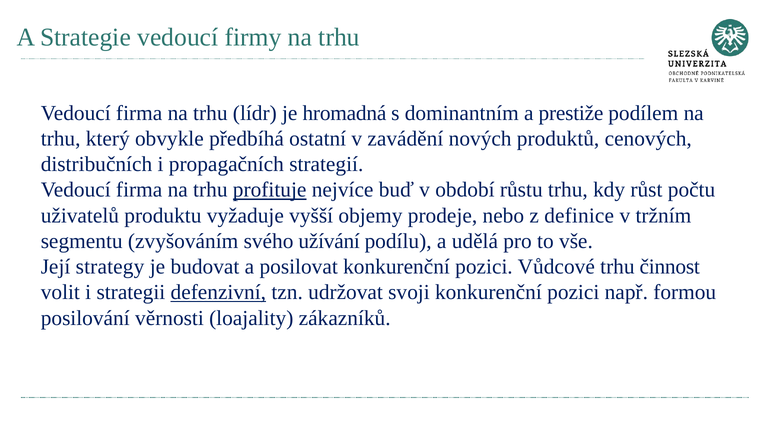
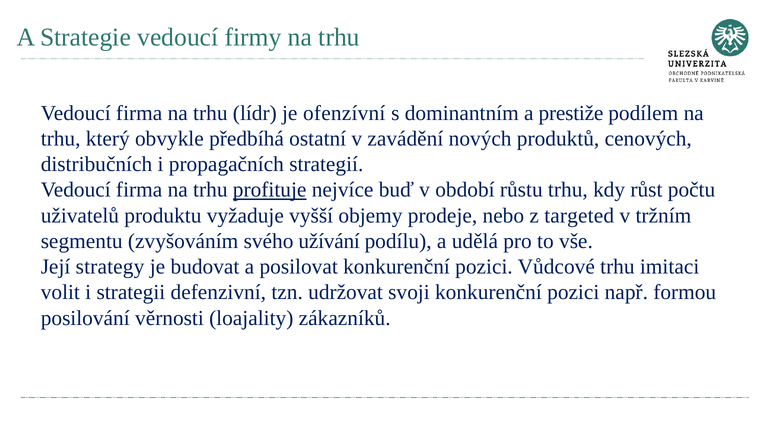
hromadná: hromadná -> ofenzívní
definice: definice -> targeted
činnost: činnost -> imitaci
defenzivní underline: present -> none
